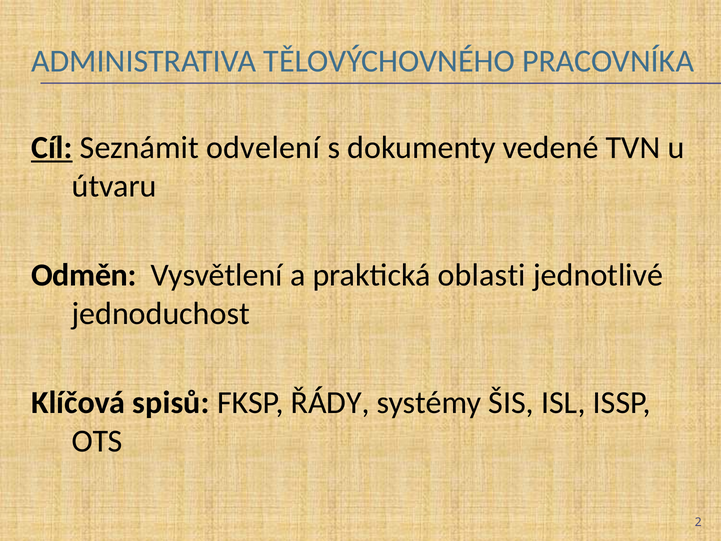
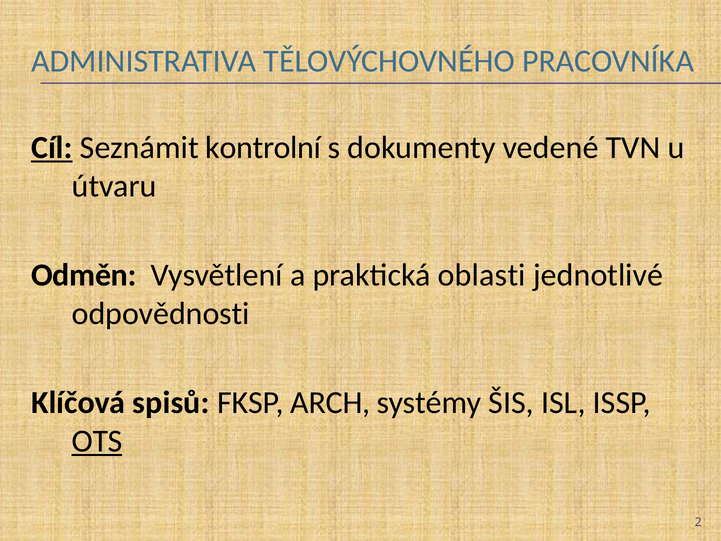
odvelení: odvelení -> kontrolní
jednoduchost: jednoduchost -> odpovědnosti
ŘÁDY: ŘÁDY -> ARCH
OTS underline: none -> present
